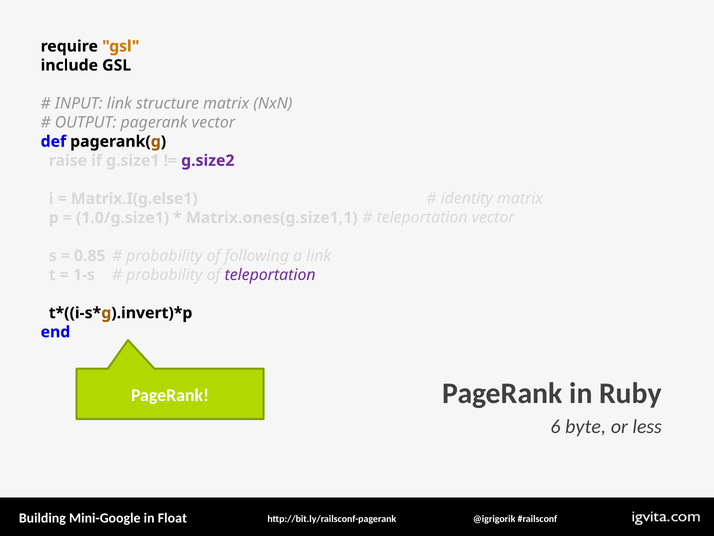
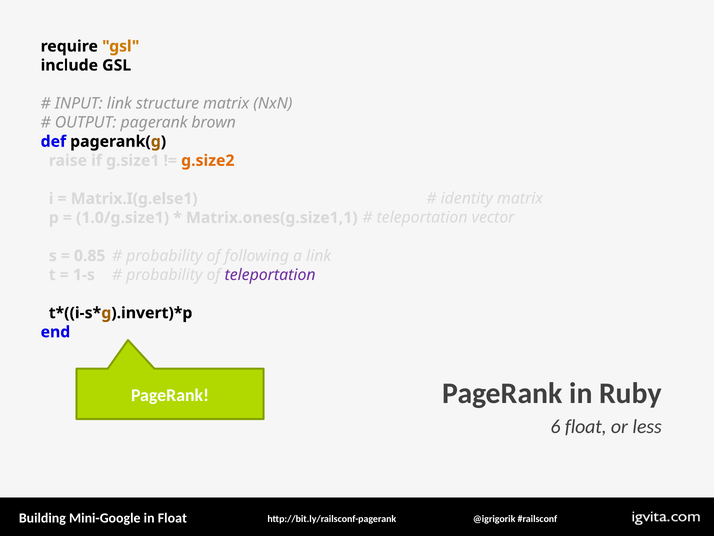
pagerank vector: vector -> brown
g.size2 colour: purple -> orange
6 byte: byte -> float
